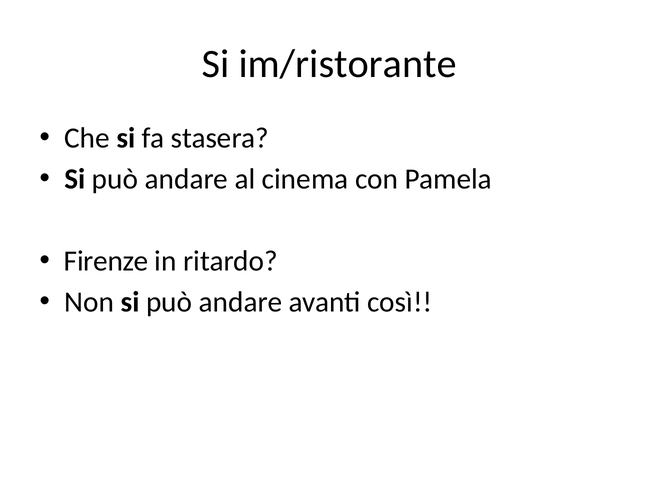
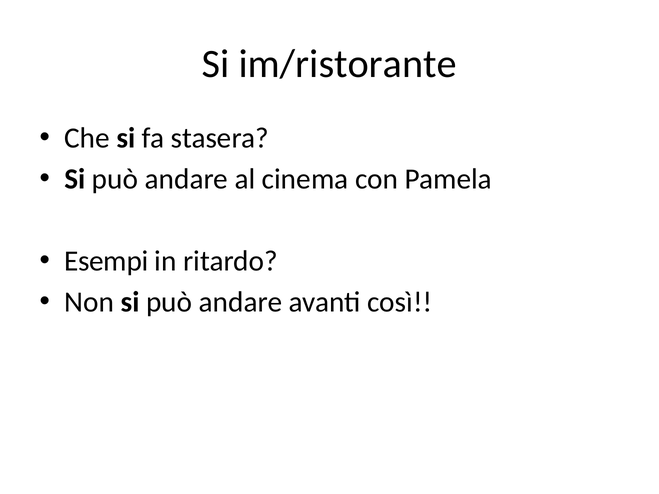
Firenze: Firenze -> Esempi
